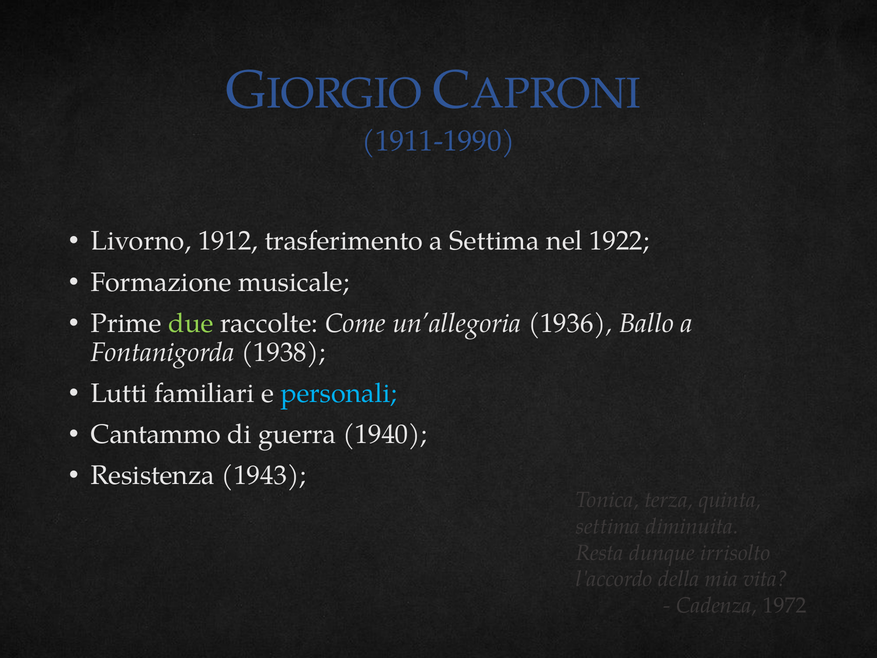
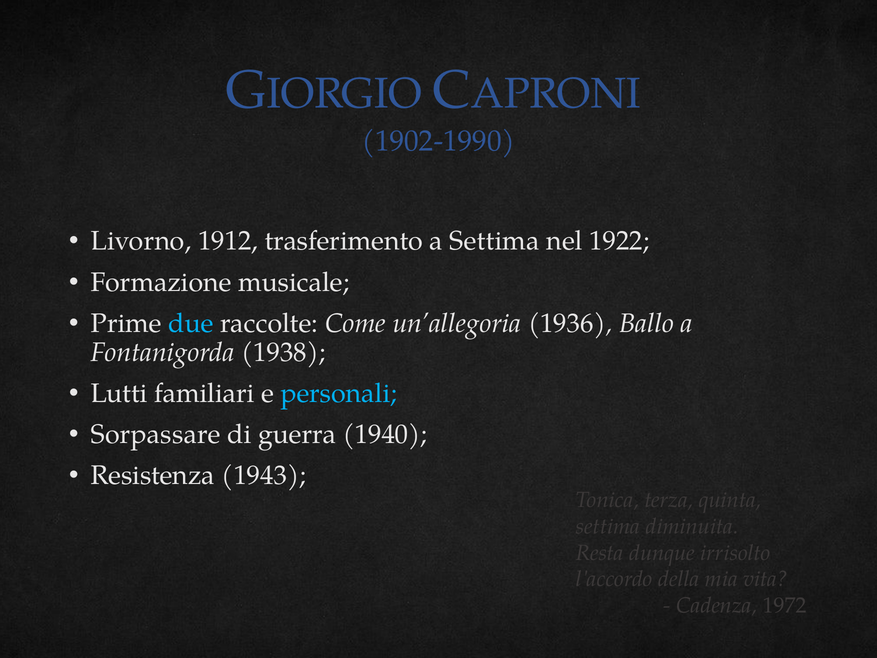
1911-1990: 1911-1990 -> 1902-1990
due colour: light green -> light blue
Cantammo: Cantammo -> Sorpassare
